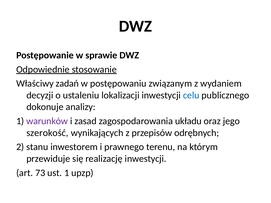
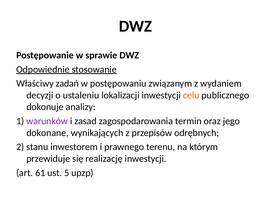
celu colour: blue -> orange
układu: układu -> termin
szerokość: szerokość -> dokonane
73: 73 -> 61
ust 1: 1 -> 5
